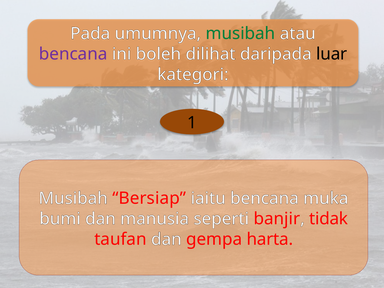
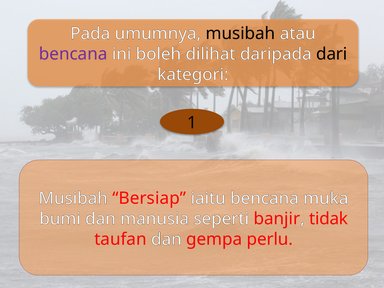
musibah at (240, 33) colour: green -> black
luar: luar -> dari
harta: harta -> perlu
